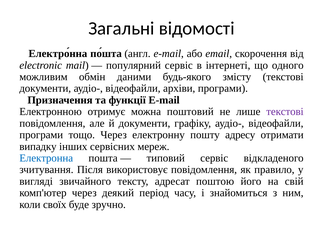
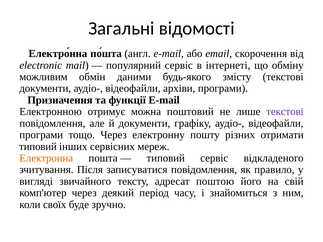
одного: одного -> обміну
адресу: адресу -> різних
випадку at (38, 147): випадку -> типовий
Електронна colour: blue -> orange
використовує: використовує -> записуватися
